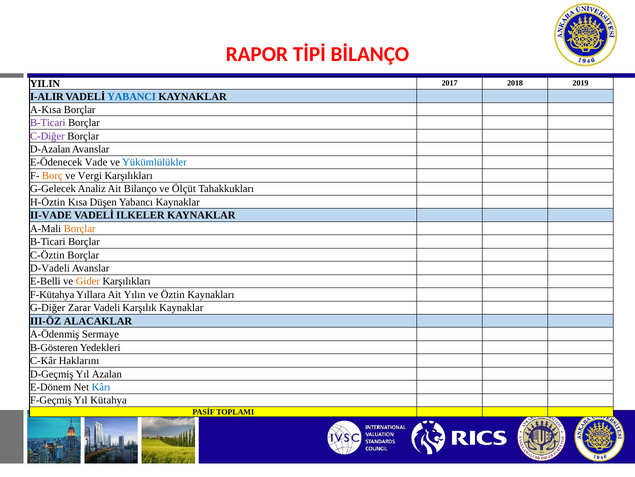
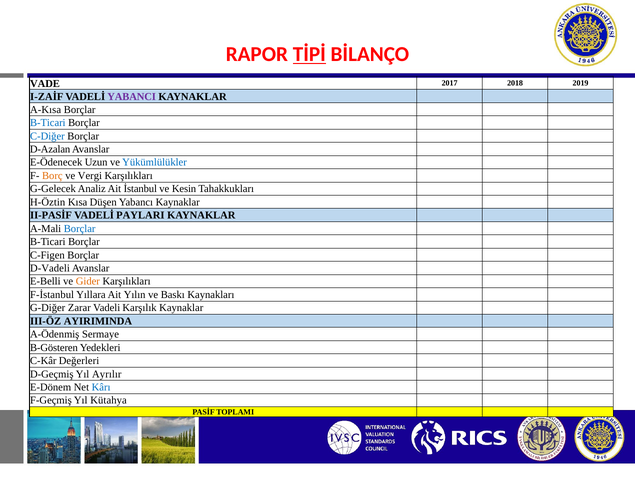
TİPİ underline: none -> present
YILIN: YILIN -> VADE
I-ALIR: I-ALIR -> I-ZAİF
YABANCI colour: blue -> purple
B-Ticari at (48, 123) colour: purple -> blue
C-Diğer colour: purple -> blue
Vade: Vade -> Uzun
Bilanço: Bilanço -> İstanbul
Ölçüt: Ölçüt -> Kesin
II-VADE: II-VADE -> II-PASİF
ILKELER: ILKELER -> PAYLARI
Borçlar at (80, 228) colour: orange -> blue
C-Öztin: C-Öztin -> C-Figen
F-Kütahya: F-Kütahya -> F-İstanbul
Öztin: Öztin -> Baskı
ALACAKLAR: ALACAKLAR -> AYIRIMINDA
Haklarını: Haklarını -> Değerleri
Azalan: Azalan -> Ayrılır
